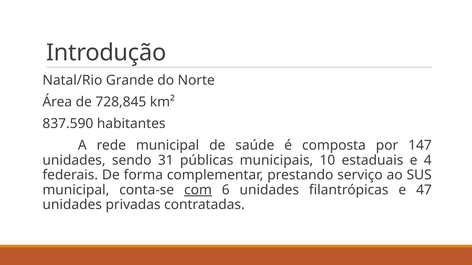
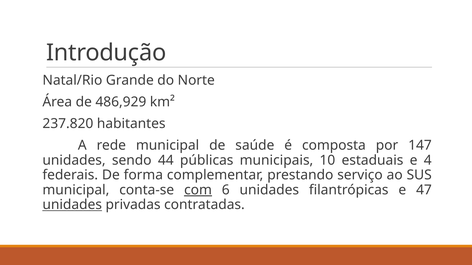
728,845: 728,845 -> 486,929
837.590: 837.590 -> 237.820
31: 31 -> 44
unidades at (72, 205) underline: none -> present
